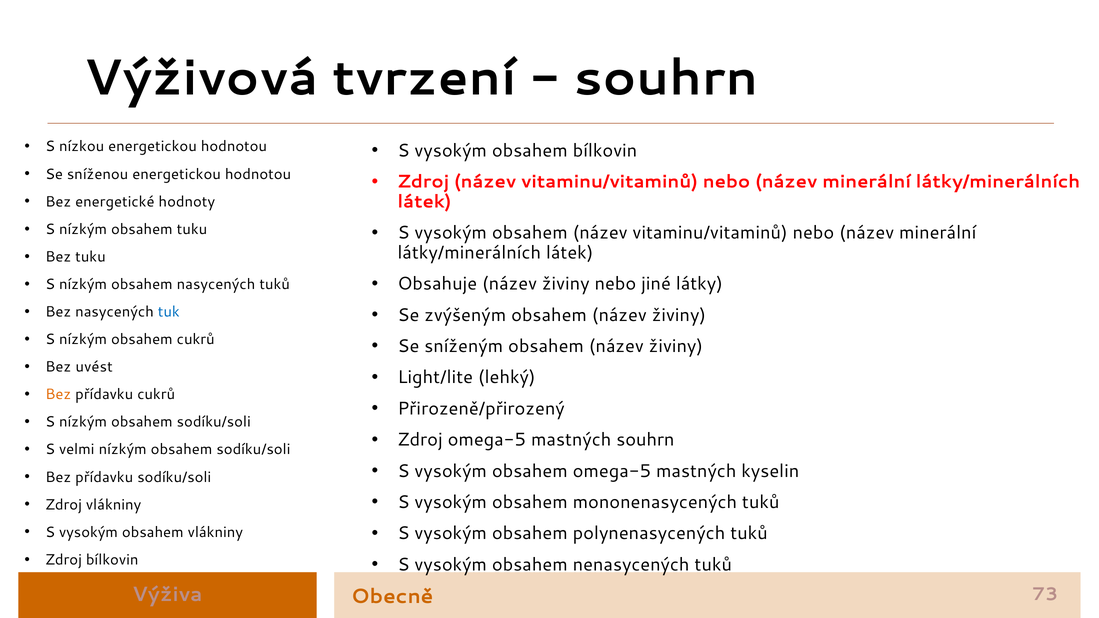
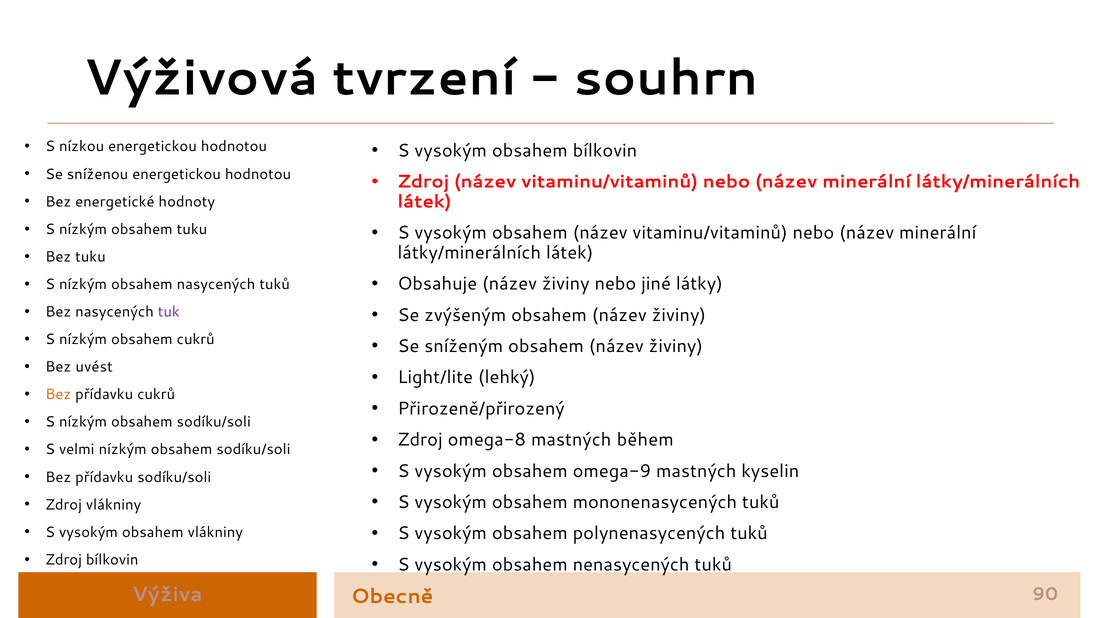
tuk colour: blue -> purple
Zdroj omega-5: omega-5 -> omega-8
mastných souhrn: souhrn -> během
obsahem omega-5: omega-5 -> omega-9
73: 73 -> 90
